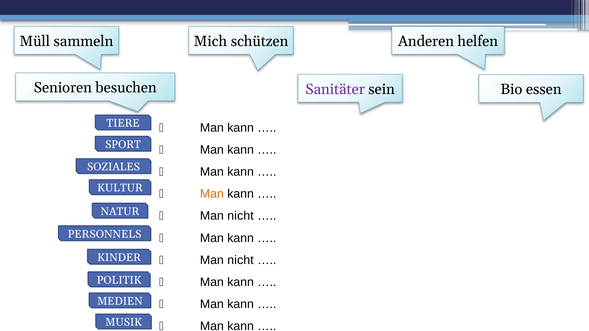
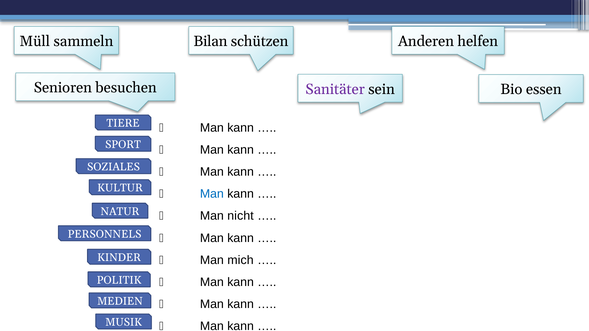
Mich: Mich -> Bilan
Man at (212, 194) colour: orange -> blue
nicht at (240, 260): nicht -> mich
